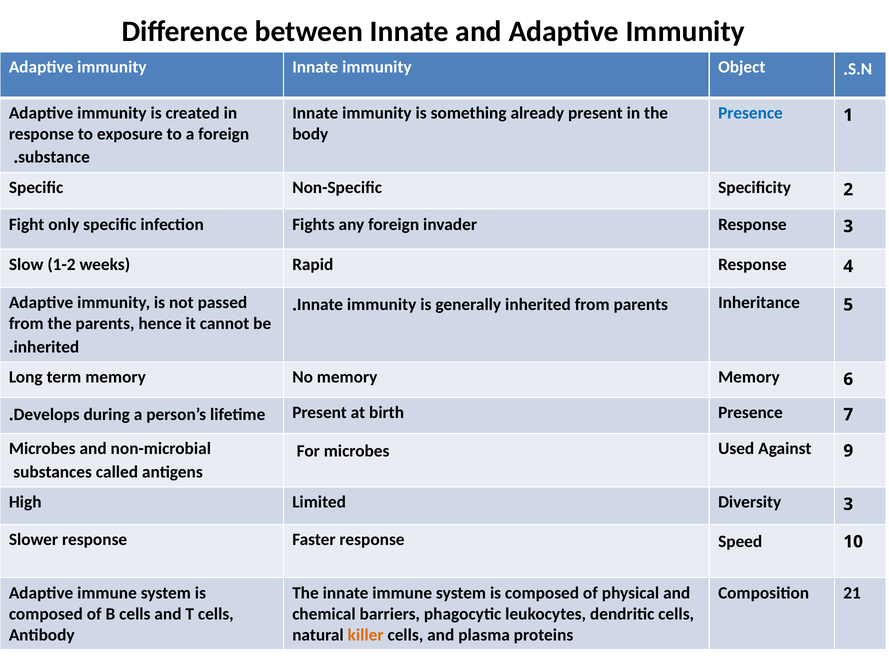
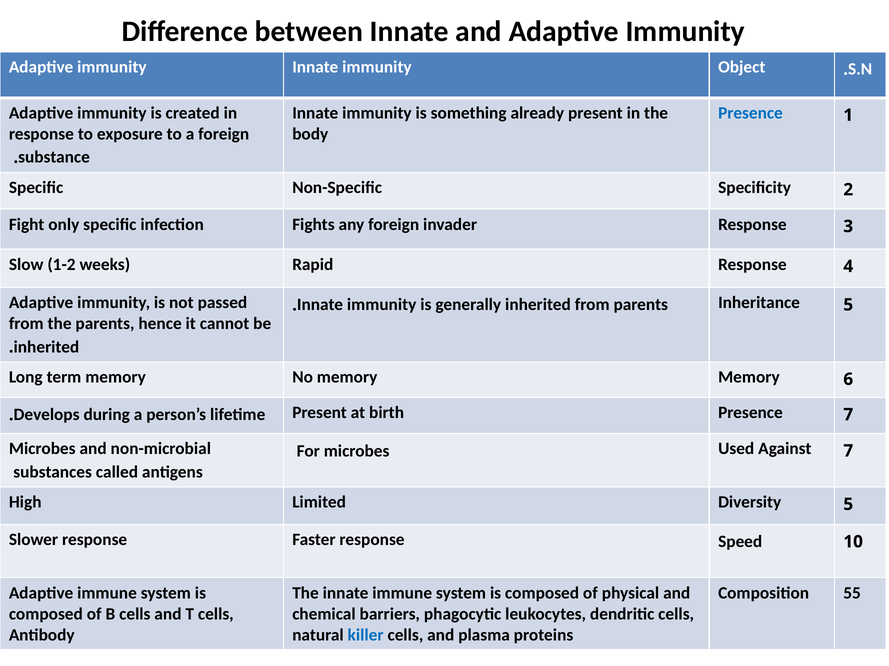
Against 9: 9 -> 7
Diversity 3: 3 -> 5
21: 21 -> 55
killer colour: orange -> blue
